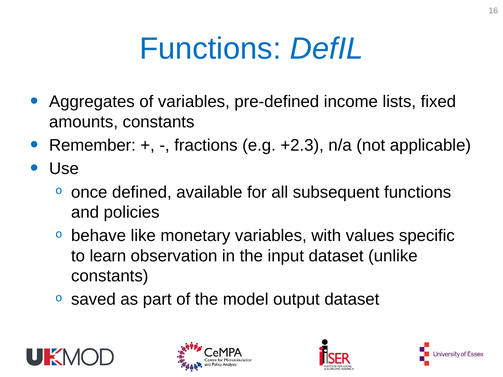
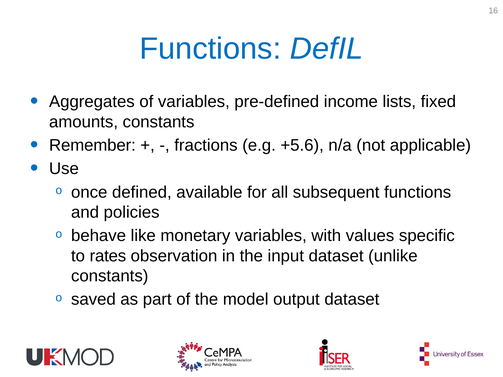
+2.3: +2.3 -> +5.6
learn: learn -> rates
